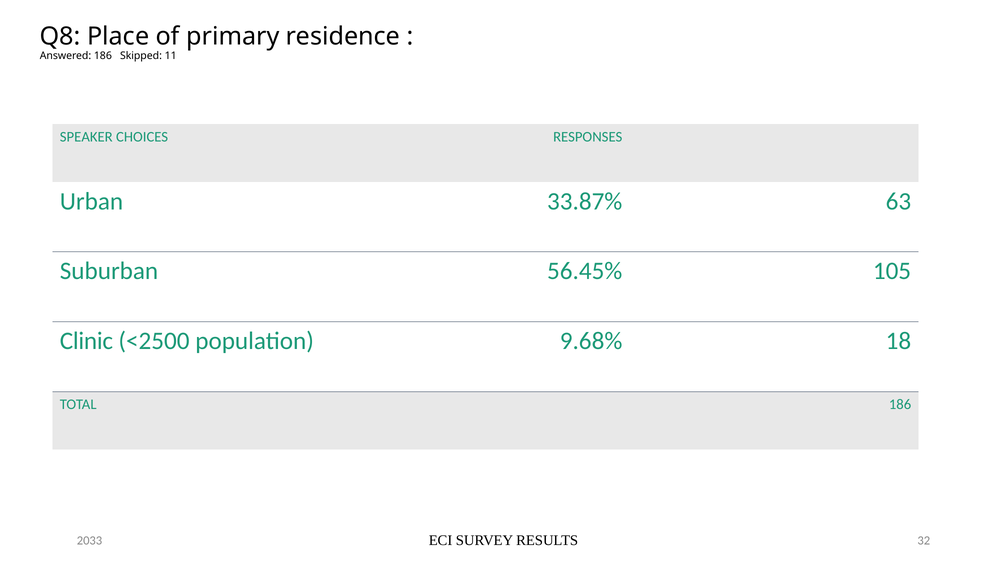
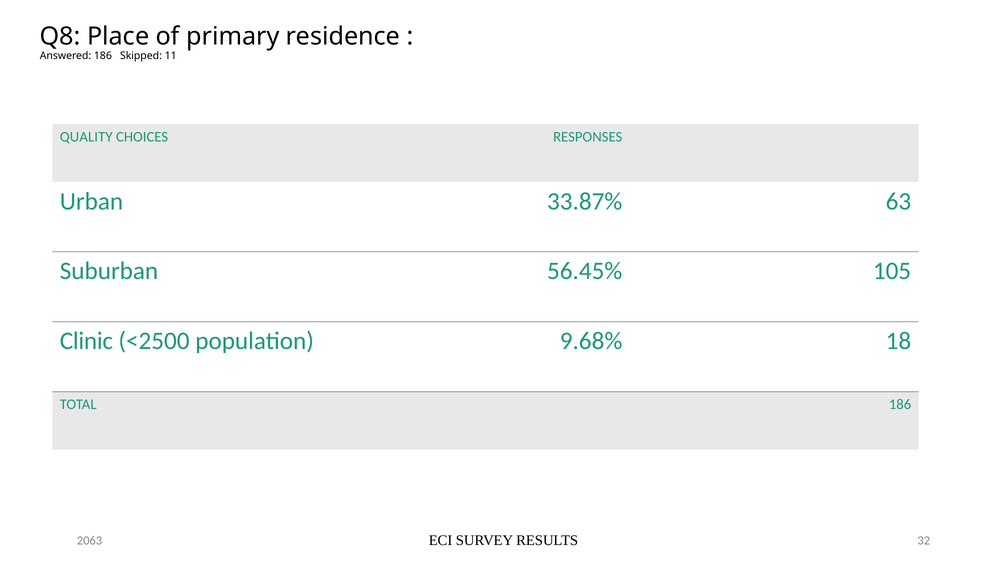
SPEAKER: SPEAKER -> QUALITY
2033: 2033 -> 2063
